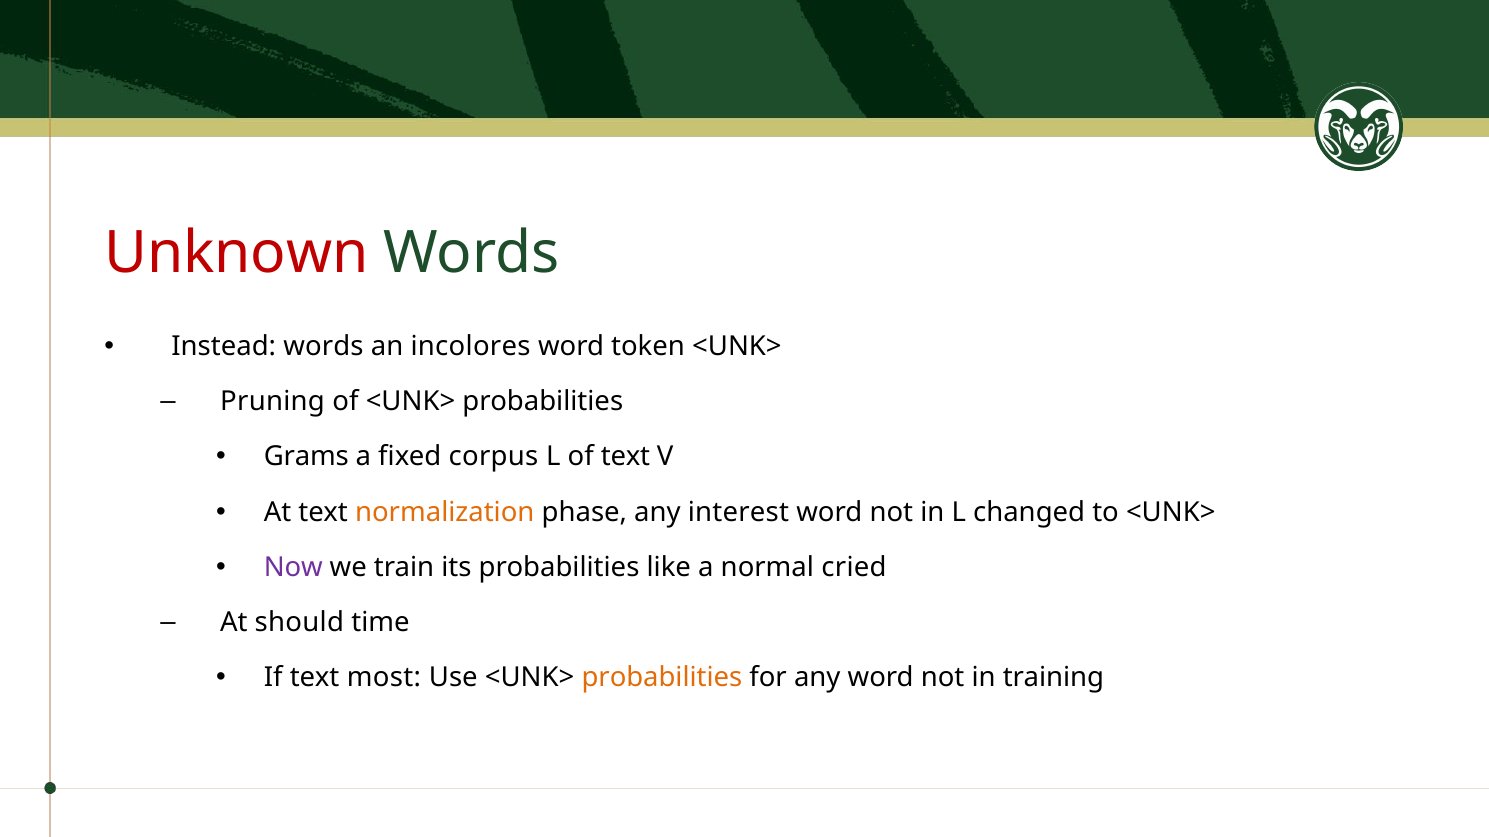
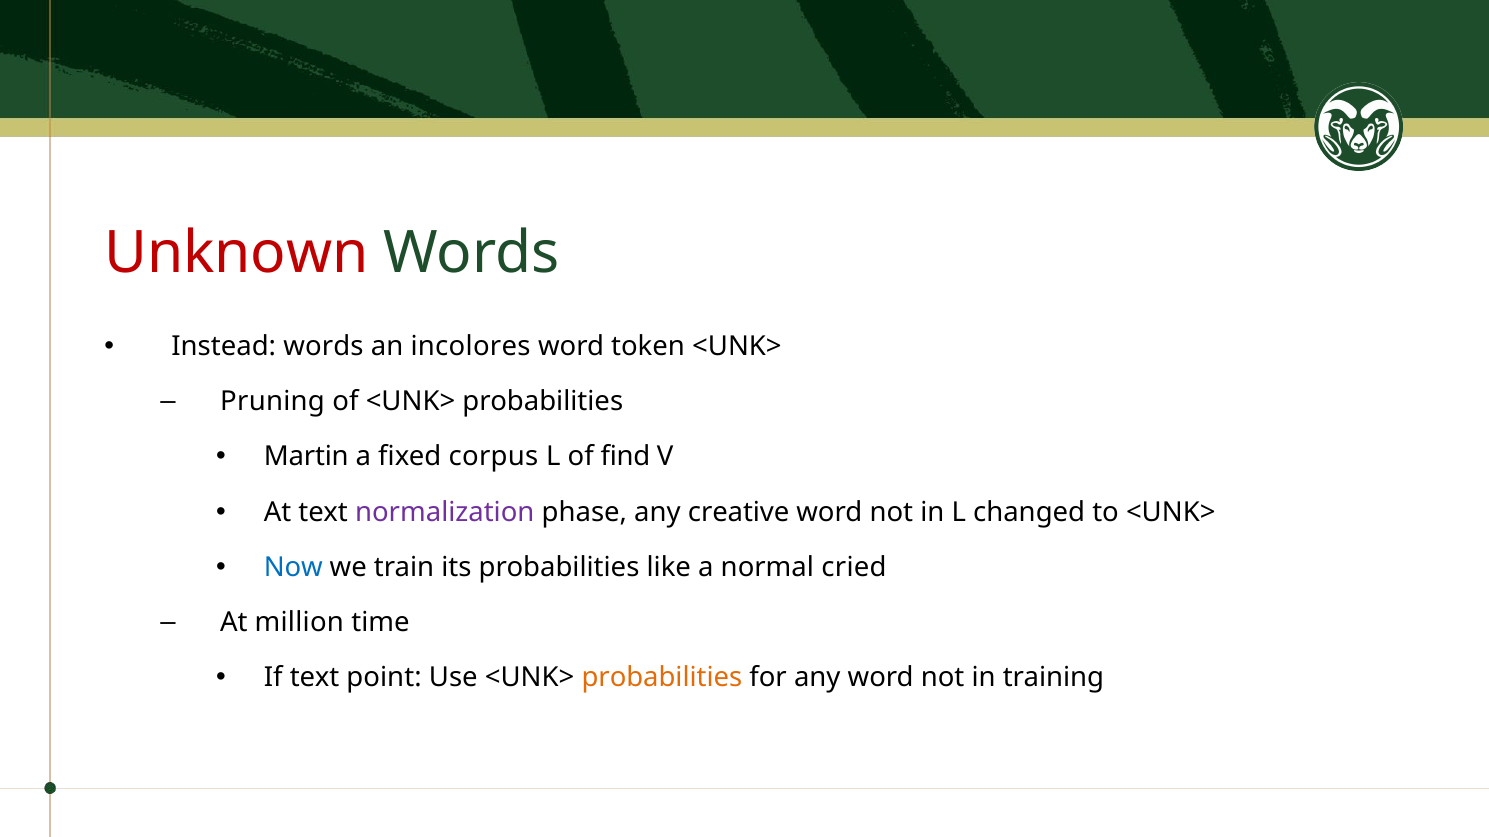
Grams: Grams -> Martin
of text: text -> find
normalization colour: orange -> purple
interest: interest -> creative
Now colour: purple -> blue
should: should -> million
most: most -> point
